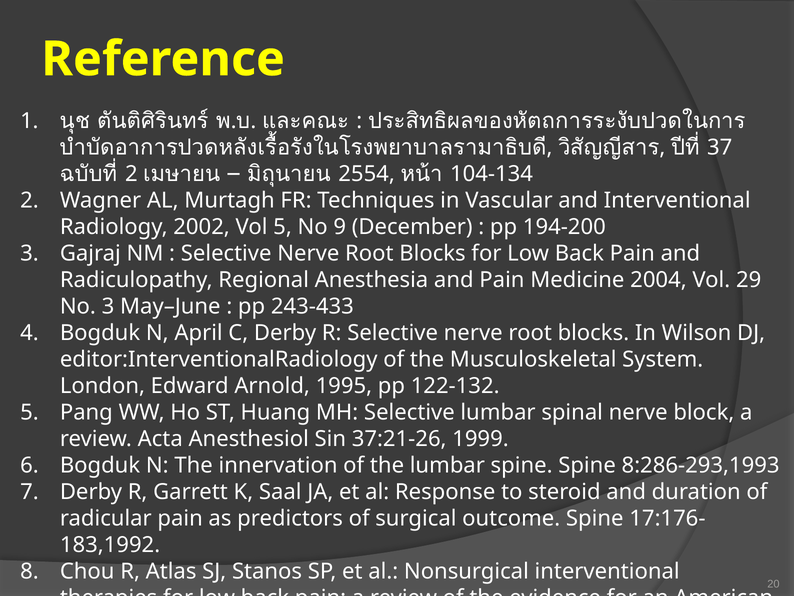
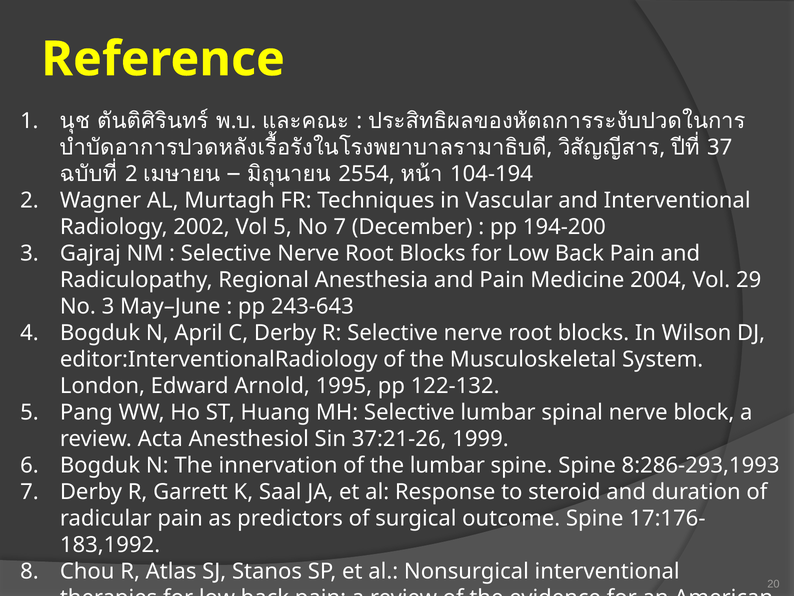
104-134: 104-134 -> 104-194
No 9: 9 -> 7
243-433: 243-433 -> 243-643
